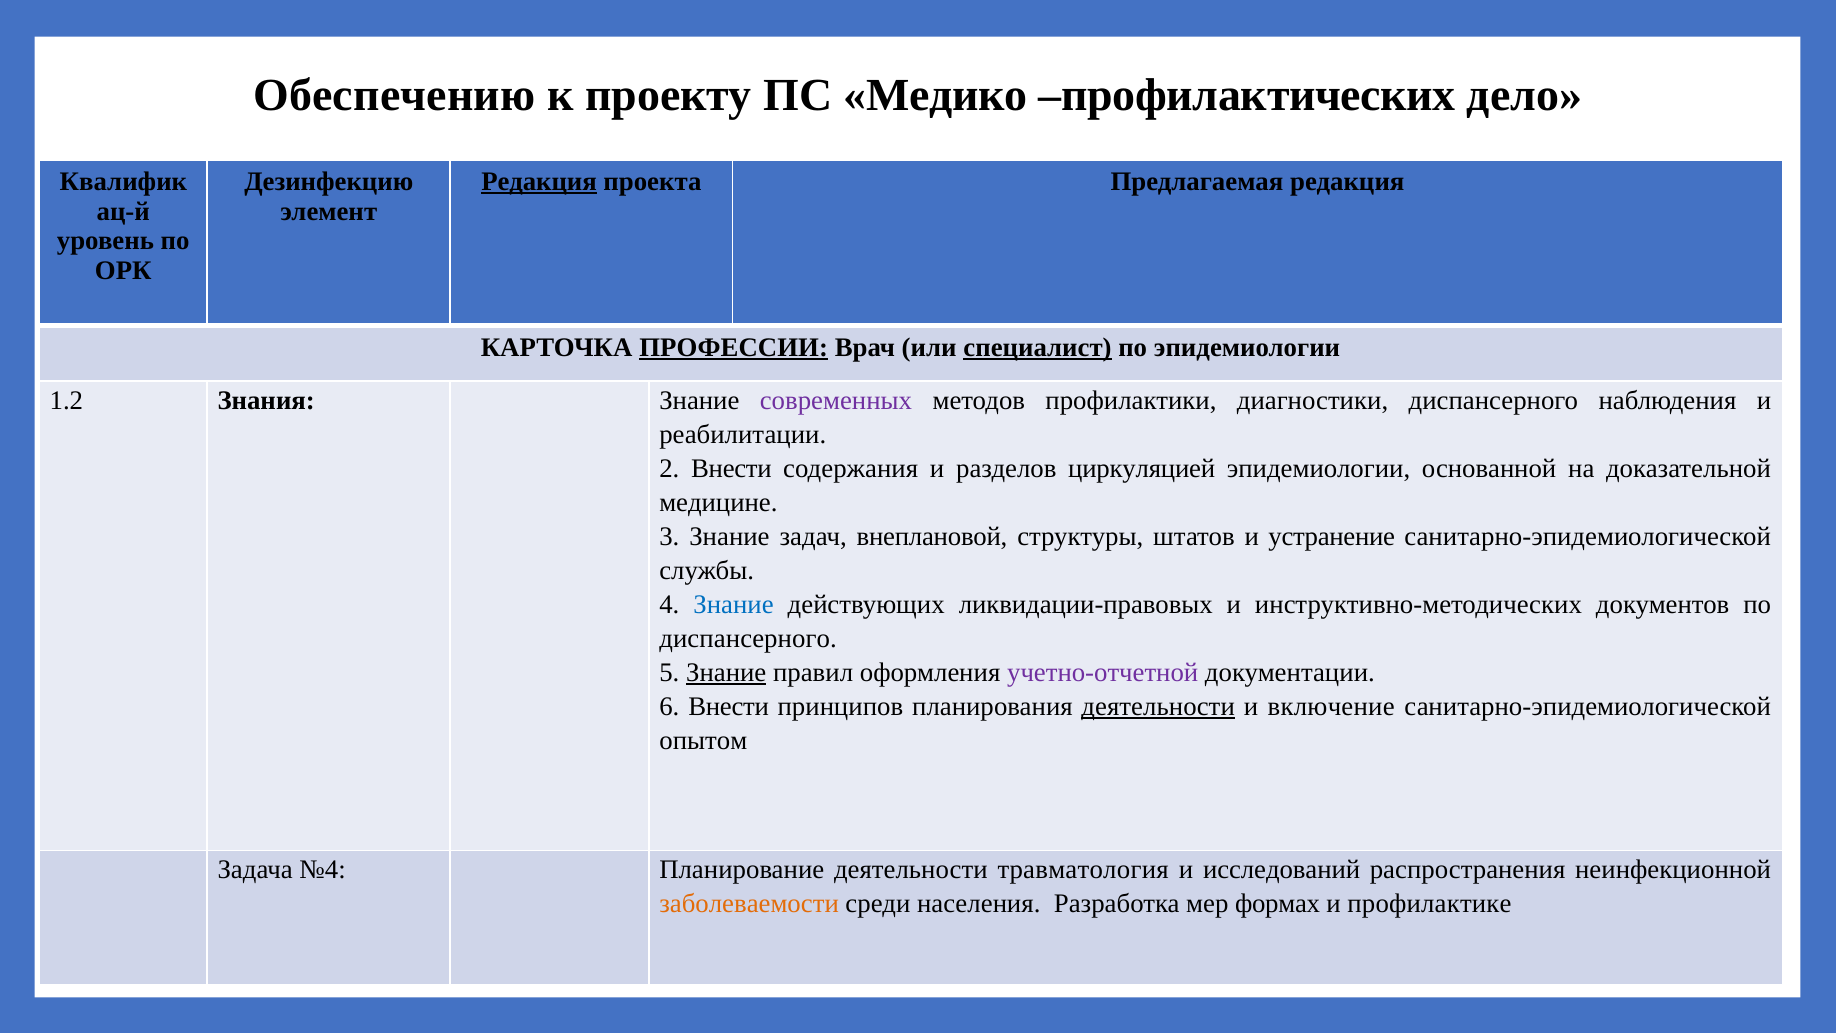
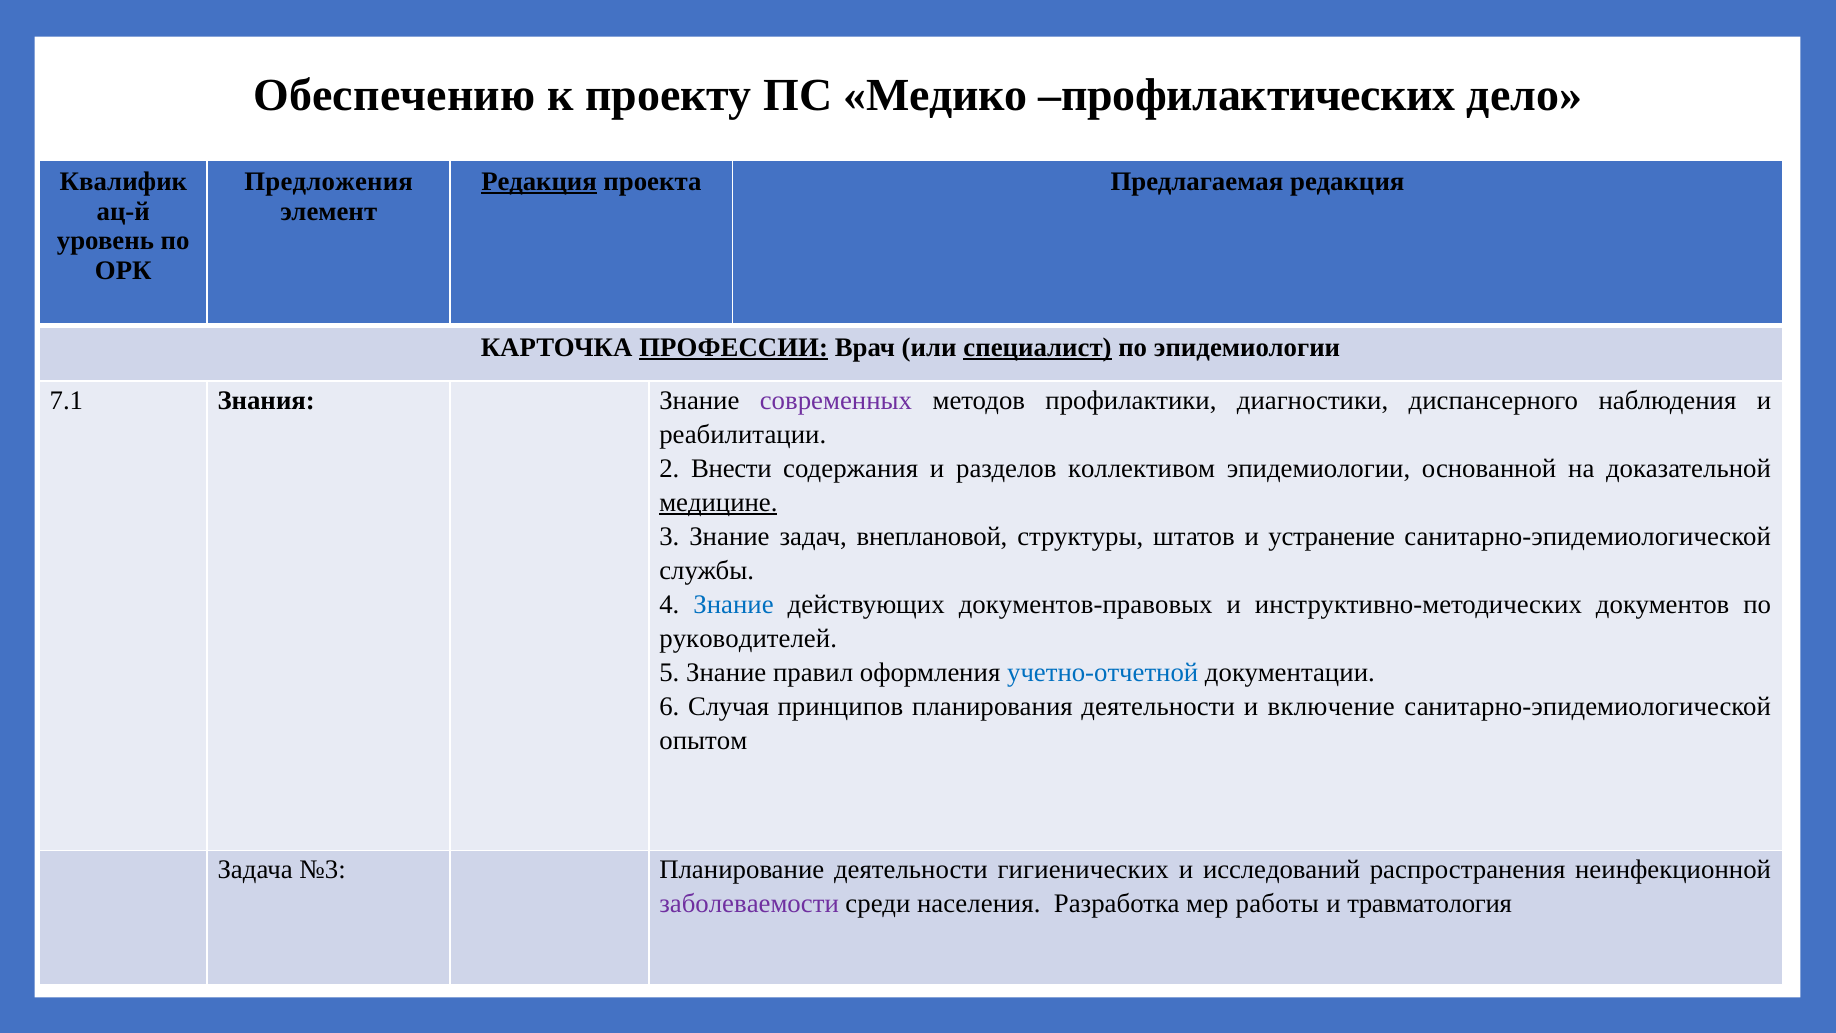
Дезинфекцию: Дезинфекцию -> Предложения
1.2: 1.2 -> 7.1
циркуляцией: циркуляцией -> коллективом
медицине underline: none -> present
ликвидации-правовых: ликвидации-правовых -> документов-правовых
диспансерного at (748, 638): диспансерного -> руководителей
Знание at (726, 672) underline: present -> none
учетно-отчетной colour: purple -> blue
6 Внести: Внести -> Случая
деятельности at (1158, 706) underline: present -> none
№4: №4 -> №3
травматология: травматология -> гигиенических
заболеваемости colour: orange -> purple
формах: формах -> работы
профилактике: профилактике -> травматология
